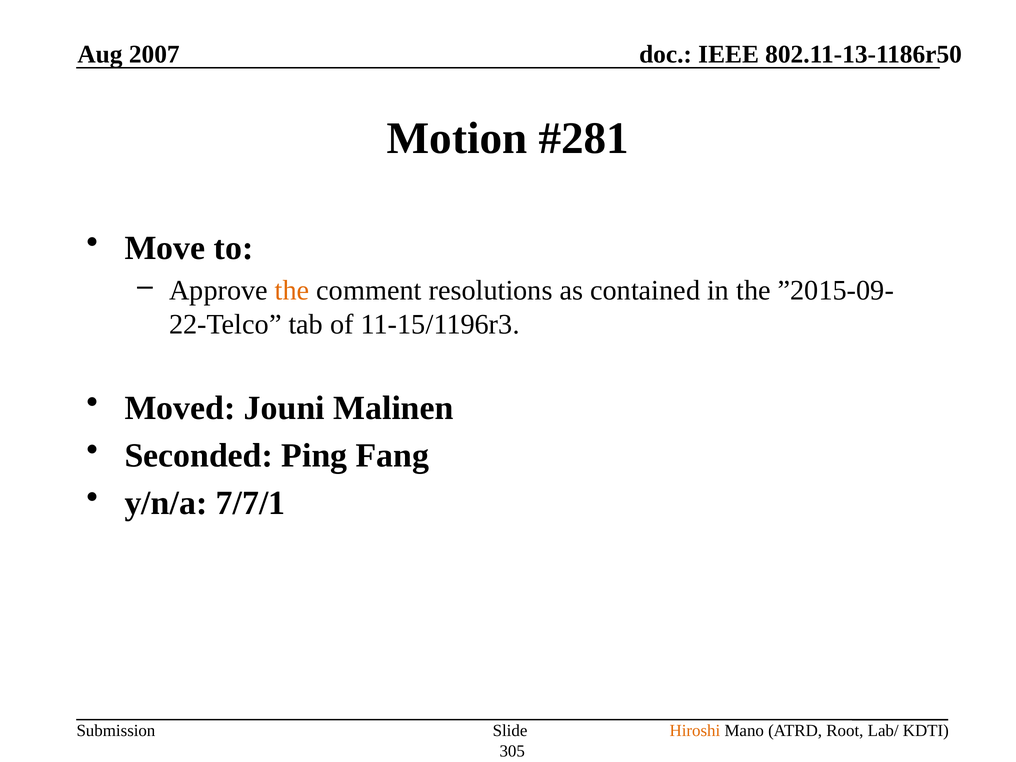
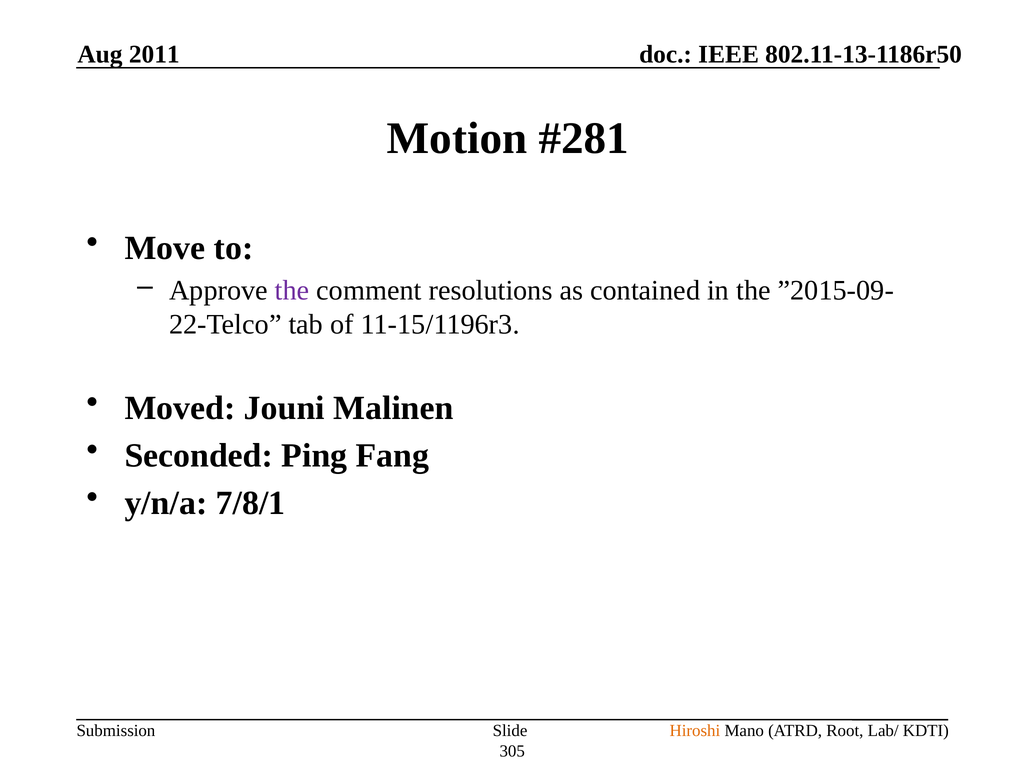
2007: 2007 -> 2011
the at (292, 290) colour: orange -> purple
7/7/1: 7/7/1 -> 7/8/1
